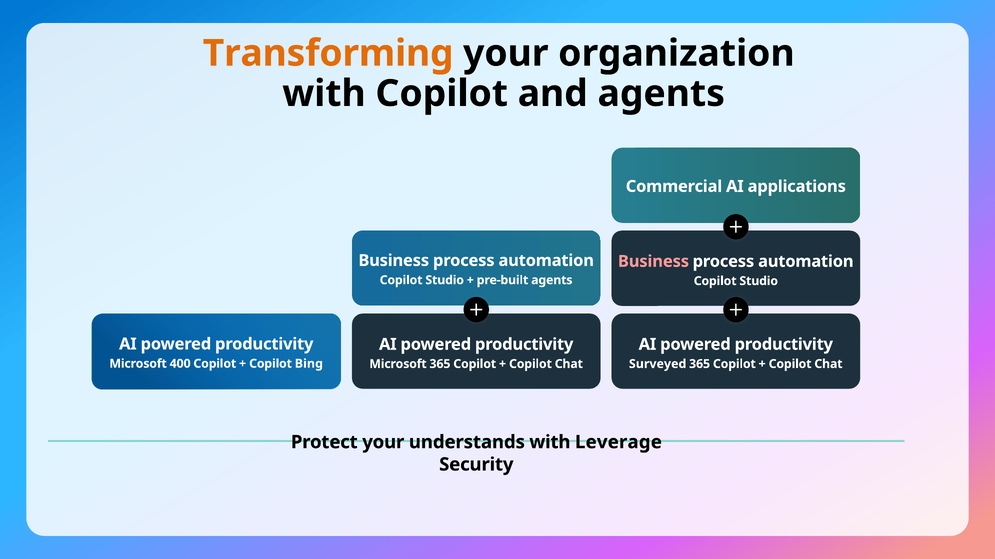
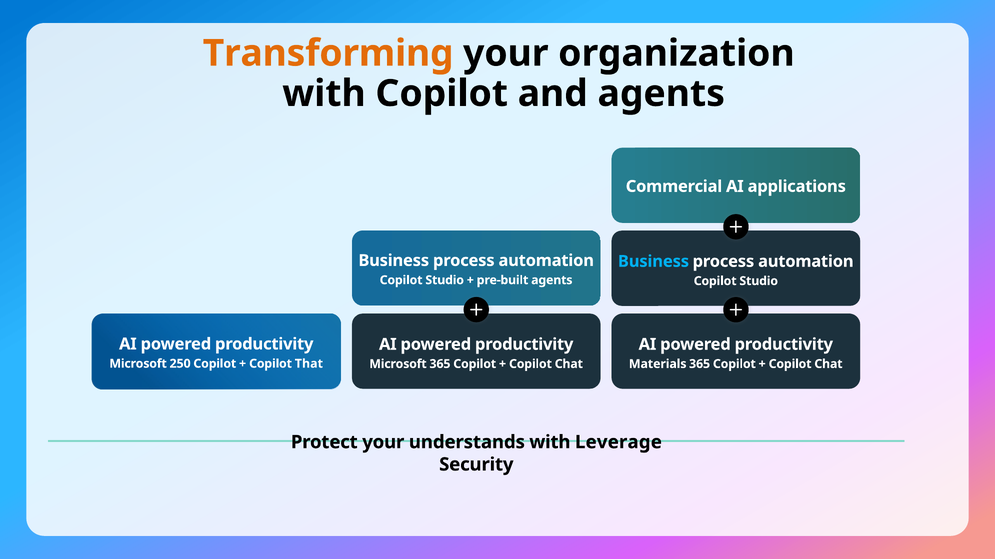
Business at (653, 262) colour: pink -> light blue
400: 400 -> 250
Bing: Bing -> That
Surveyed: Surveyed -> Materials
